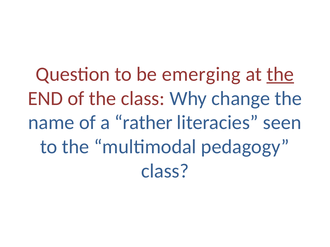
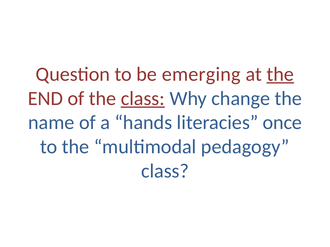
class at (143, 99) underline: none -> present
rather: rather -> hands
seen: seen -> once
